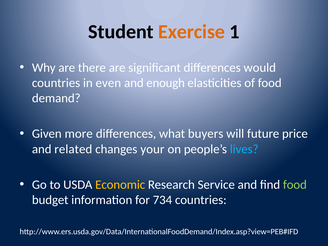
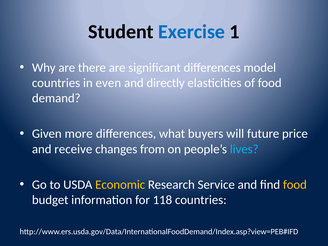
Exercise colour: orange -> blue
would: would -> model
enough: enough -> directly
related: related -> receive
your: your -> from
food at (295, 185) colour: light green -> yellow
734: 734 -> 118
